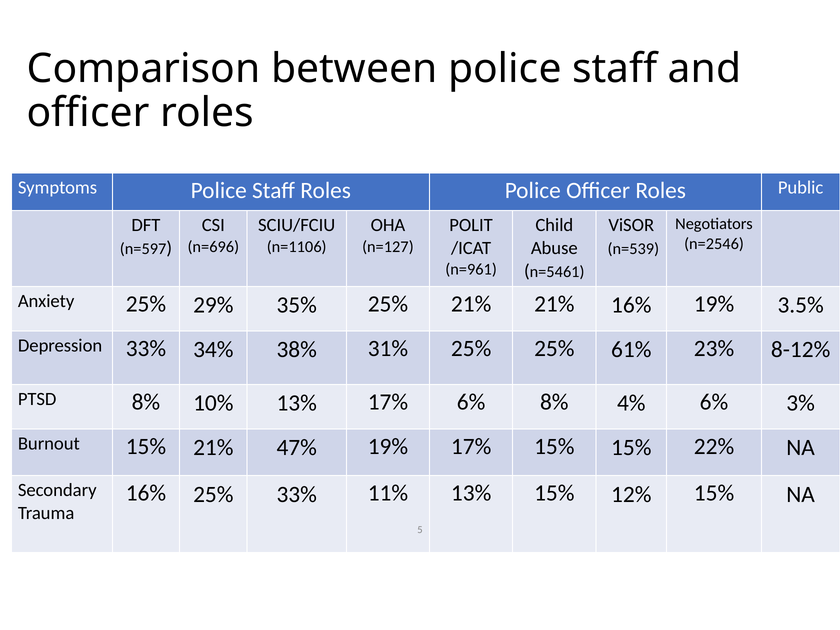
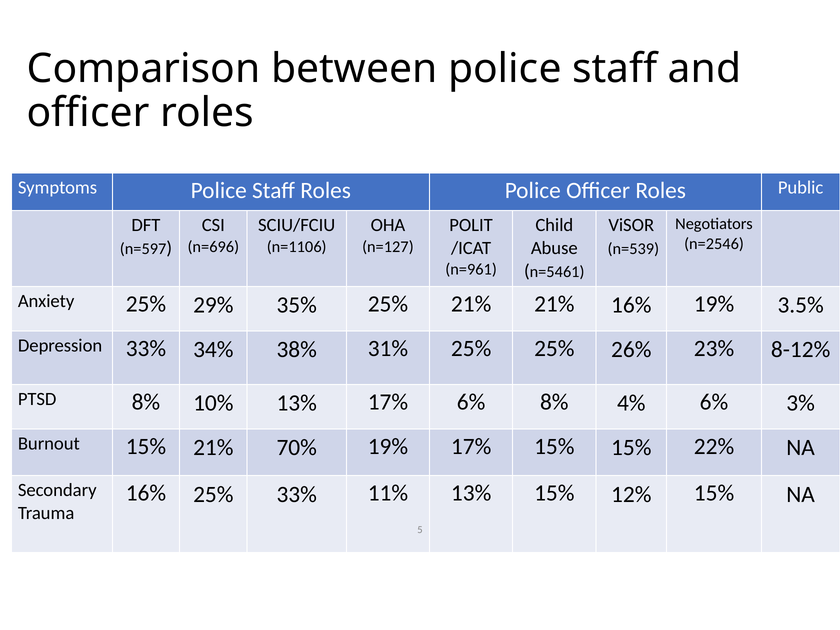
61%: 61% -> 26%
47%: 47% -> 70%
